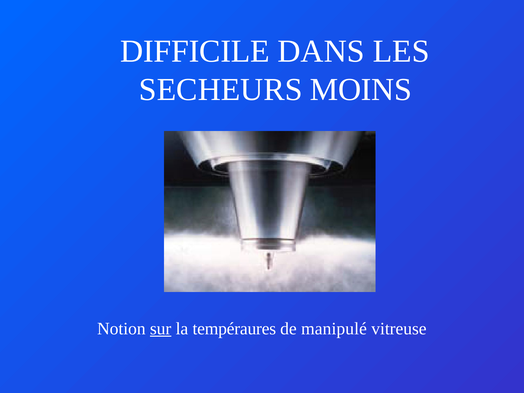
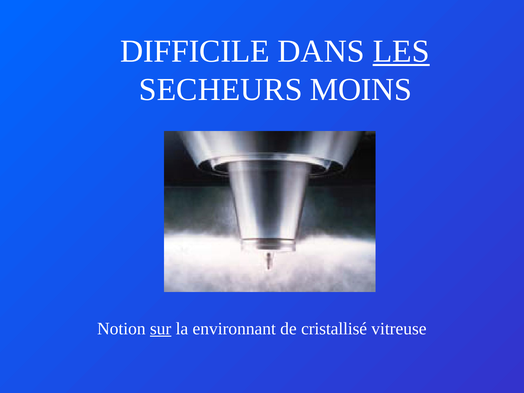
LES underline: none -> present
tempéraures: tempéraures -> environnant
manipulé: manipulé -> cristallisé
